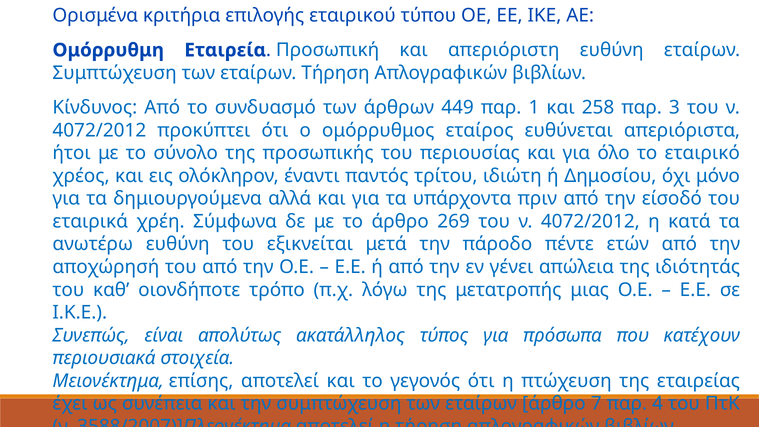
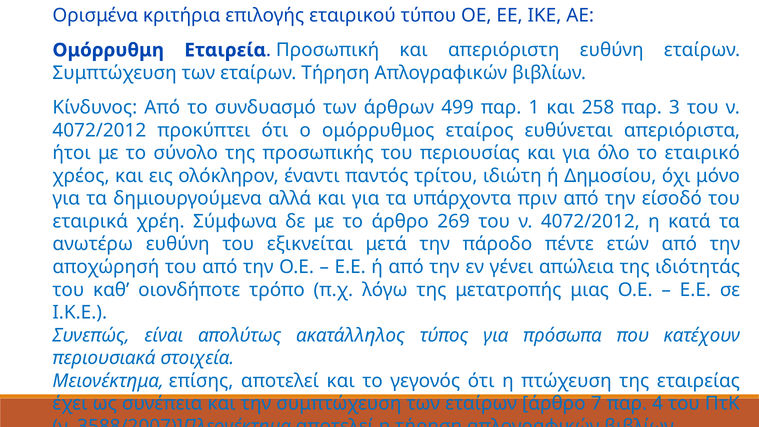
449: 449 -> 499
